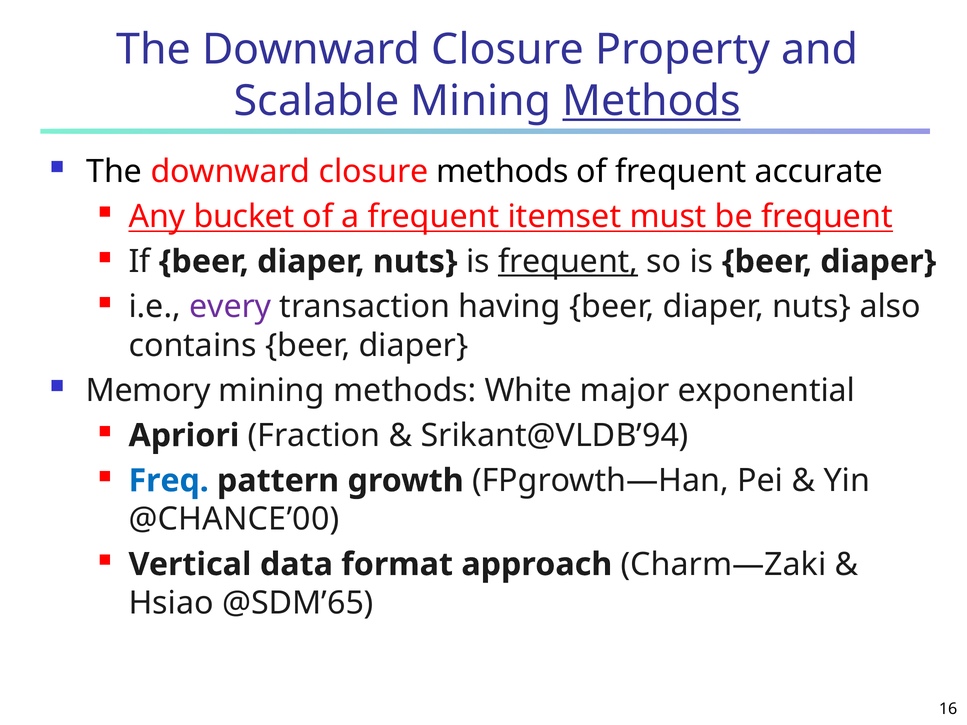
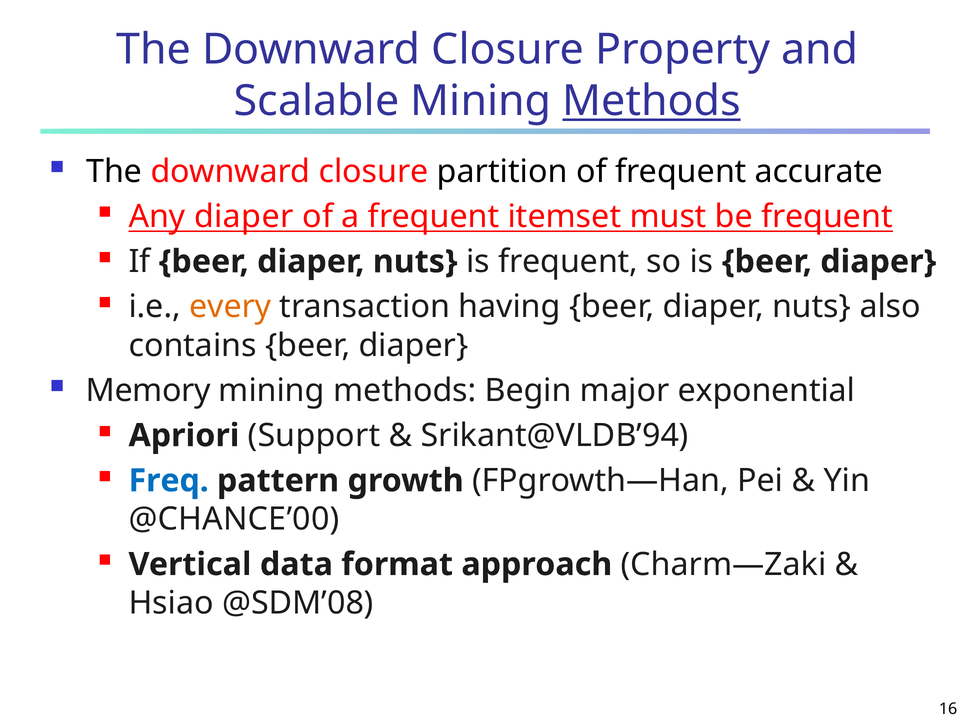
closure methods: methods -> partition
Any bucket: bucket -> diaper
frequent at (568, 262) underline: present -> none
every colour: purple -> orange
White: White -> Begin
Fraction: Fraction -> Support
@SDM’65: @SDM’65 -> @SDM’08
